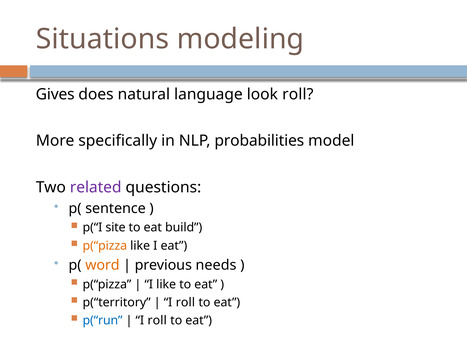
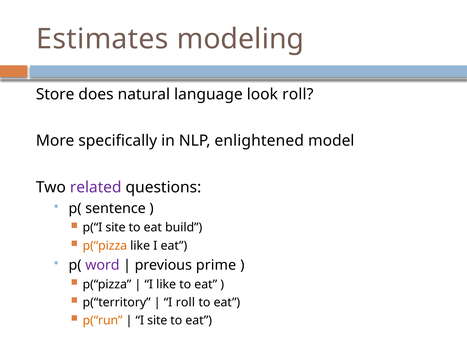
Situations: Situations -> Estimates
Gives: Gives -> Store
probabilities: probabilities -> enlightened
word colour: orange -> purple
needs: needs -> prime
p(“run colour: blue -> orange
roll at (157, 321): roll -> site
